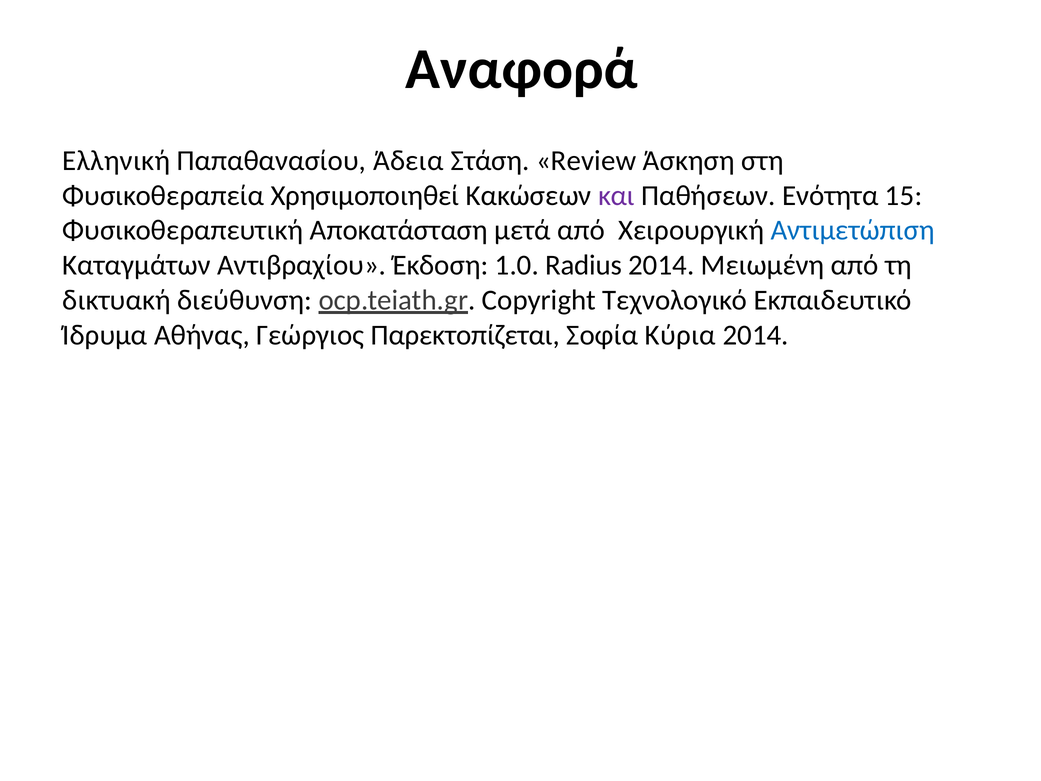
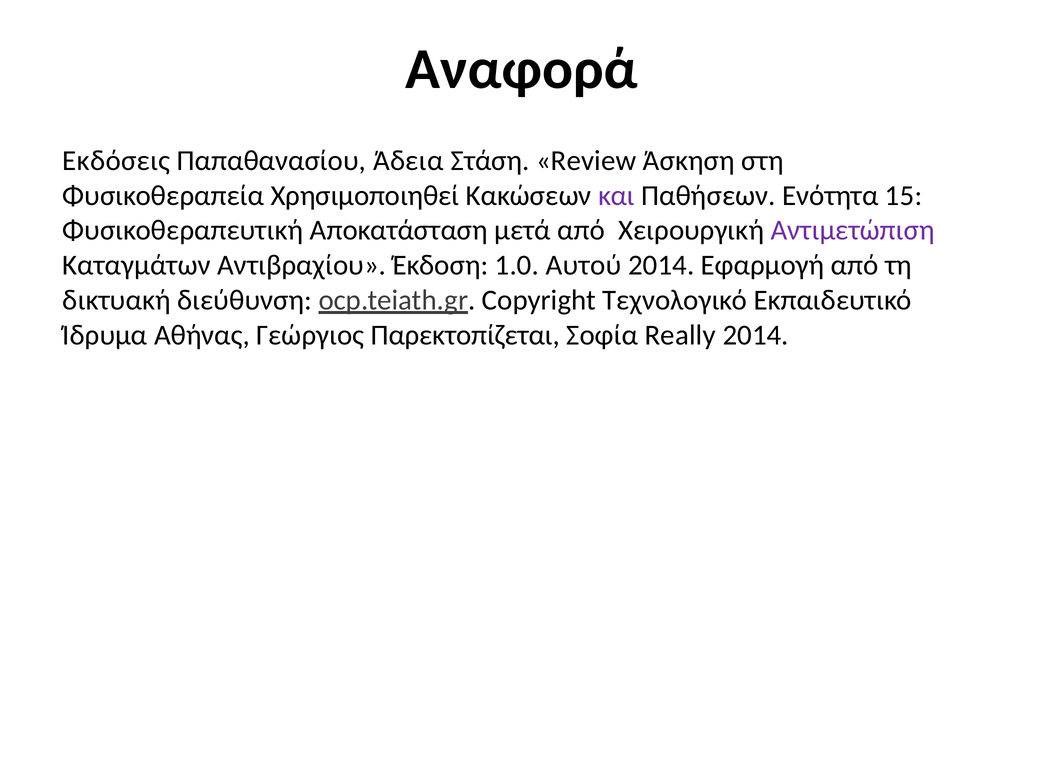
Ελληνική: Ελληνική -> Eκδόσεις
Αντιμετώπιση colour: blue -> purple
Radius: Radius -> Αυτού
Μειωµένη: Μειωµένη -> Εφαρμογή
Κύρια: Κύρια -> Really
